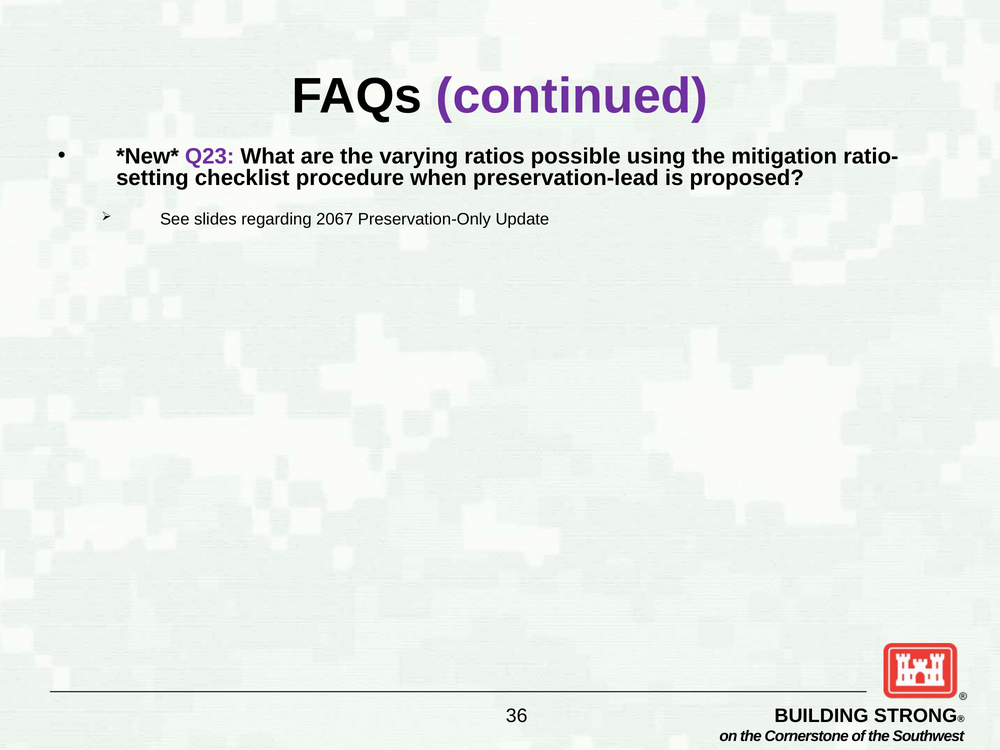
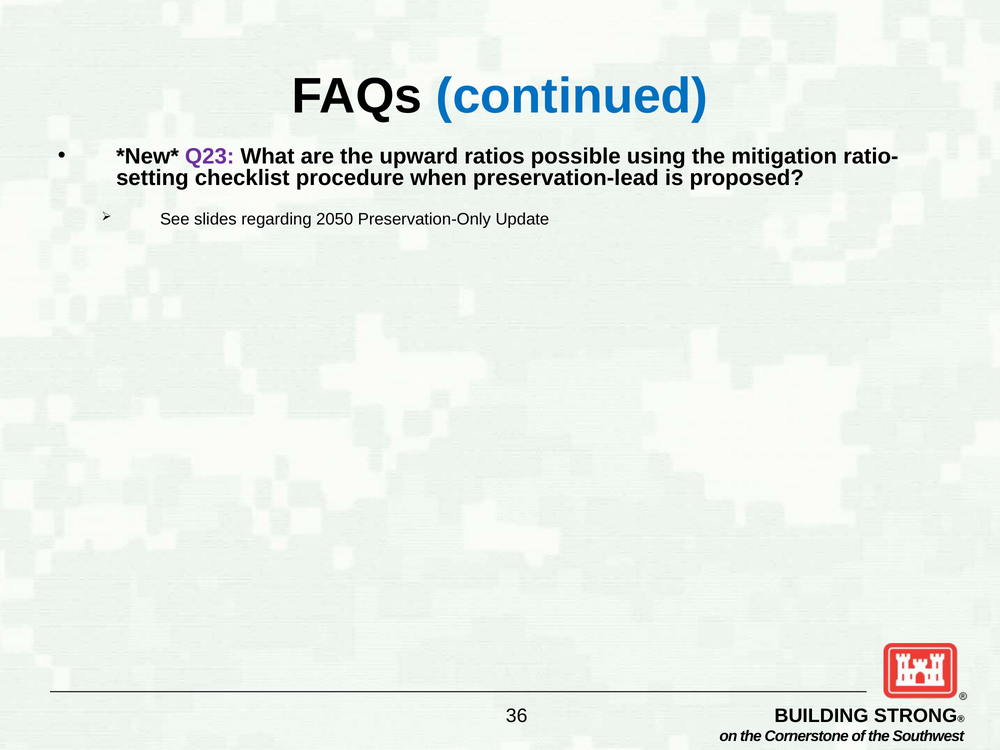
continued colour: purple -> blue
varying: varying -> upward
2067: 2067 -> 2050
